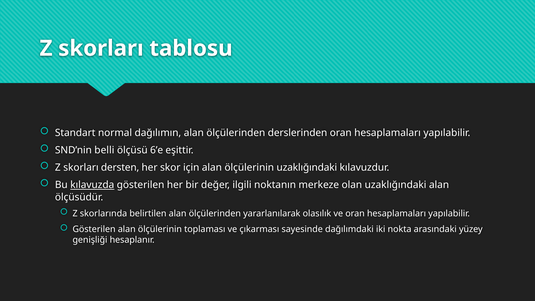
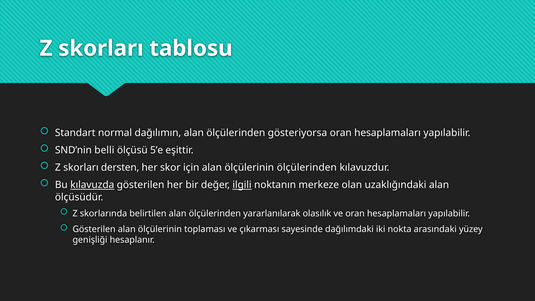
derslerinden: derslerinden -> gösteriyorsa
6’e: 6’e -> 5’e
ölçülerinin uzaklığındaki: uzaklığındaki -> ölçülerinden
ilgili underline: none -> present
